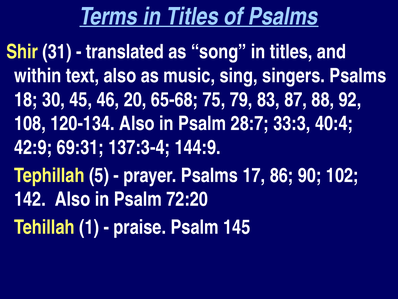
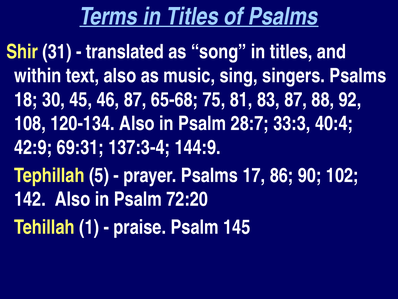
46 20: 20 -> 87
79: 79 -> 81
